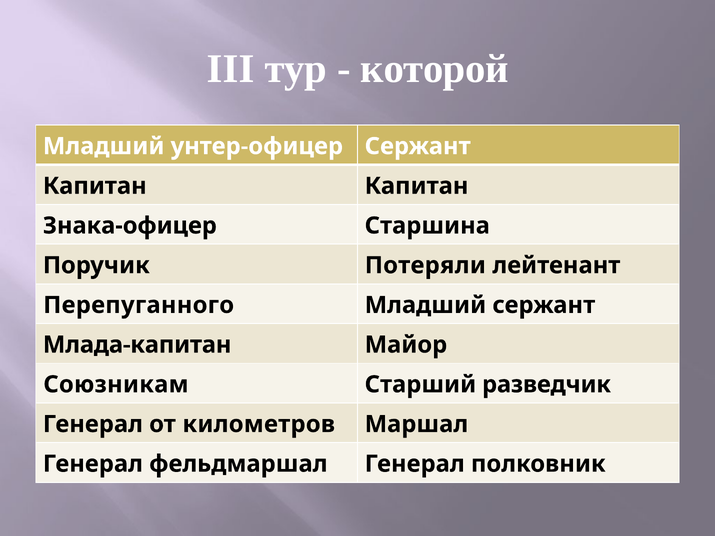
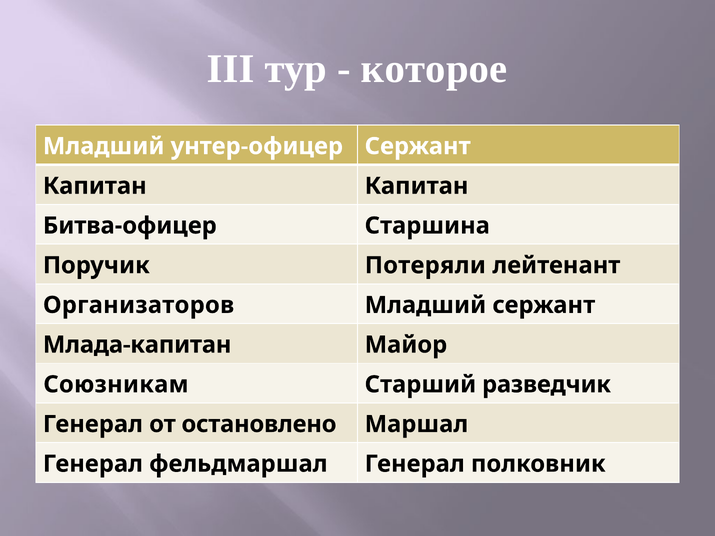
которой: которой -> которое
Знака-офицер: Знака-офицер -> Битва-офицер
Перепуганного: Перепуганного -> Организаторов
километров: километров -> остановлено
